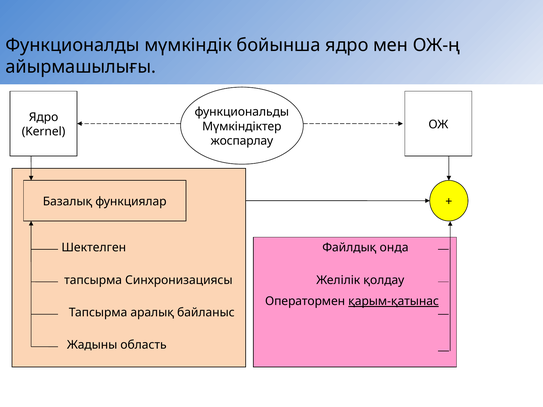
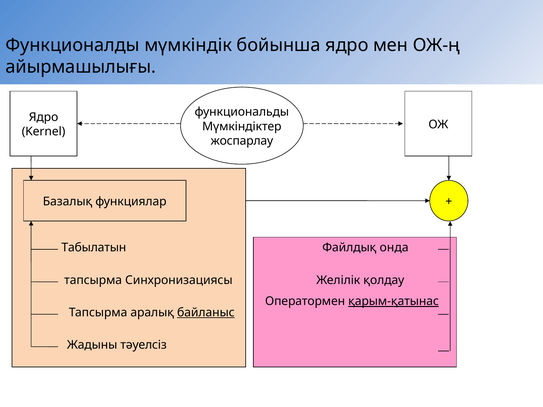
Шектелген: Шектелген -> Табылатын
байланыс underline: none -> present
область: область -> тәуелсіз
